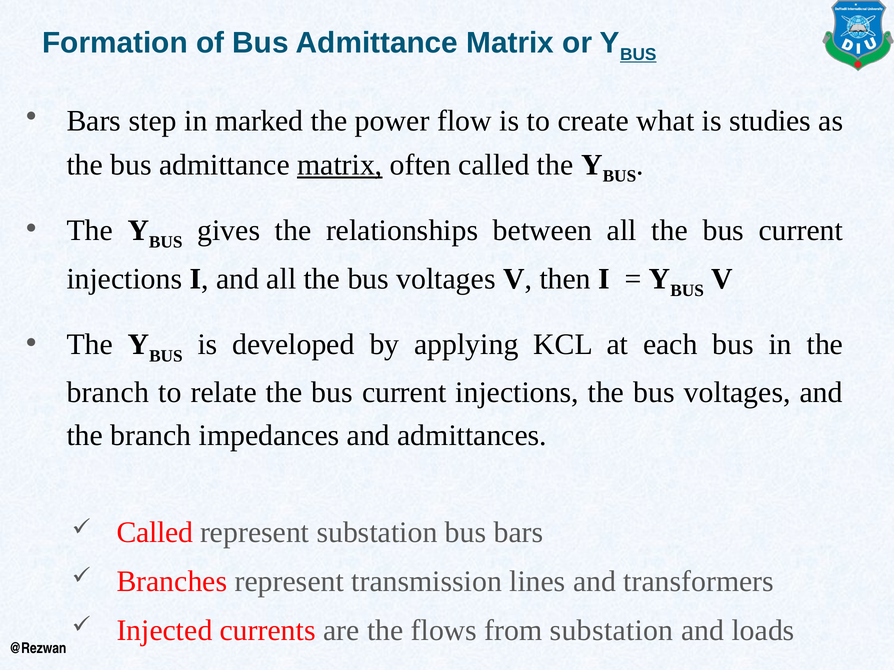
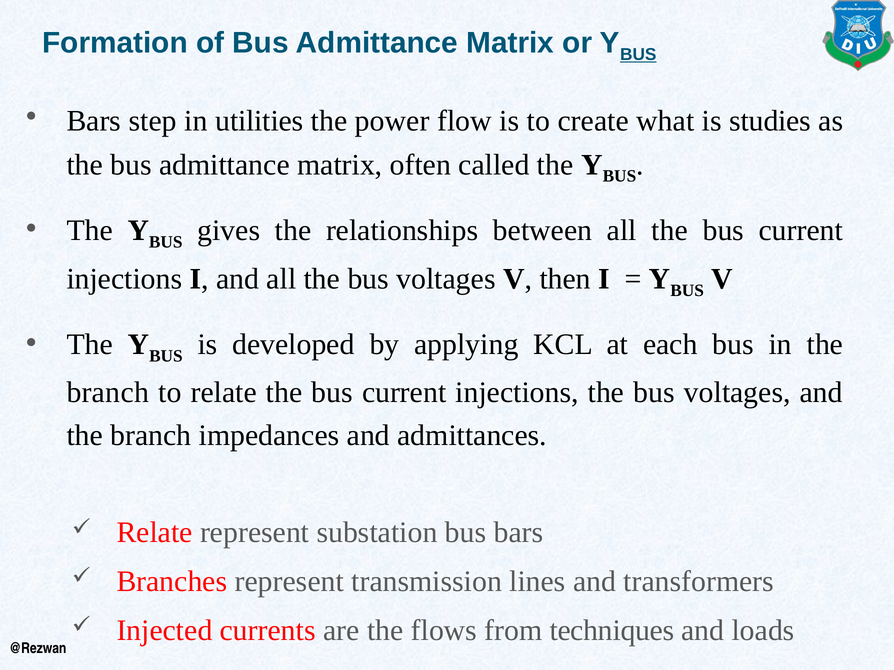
marked: marked -> utilities
matrix at (340, 165) underline: present -> none
Called at (155, 533): Called -> Relate
from substation: substation -> techniques
